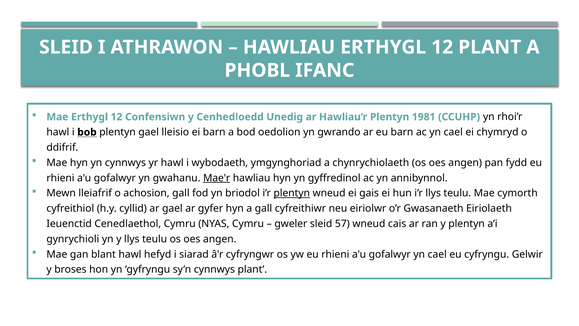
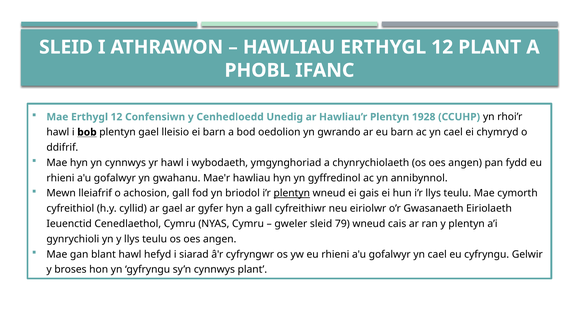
1981: 1981 -> 1928
Mae'r underline: present -> none
57: 57 -> 79
